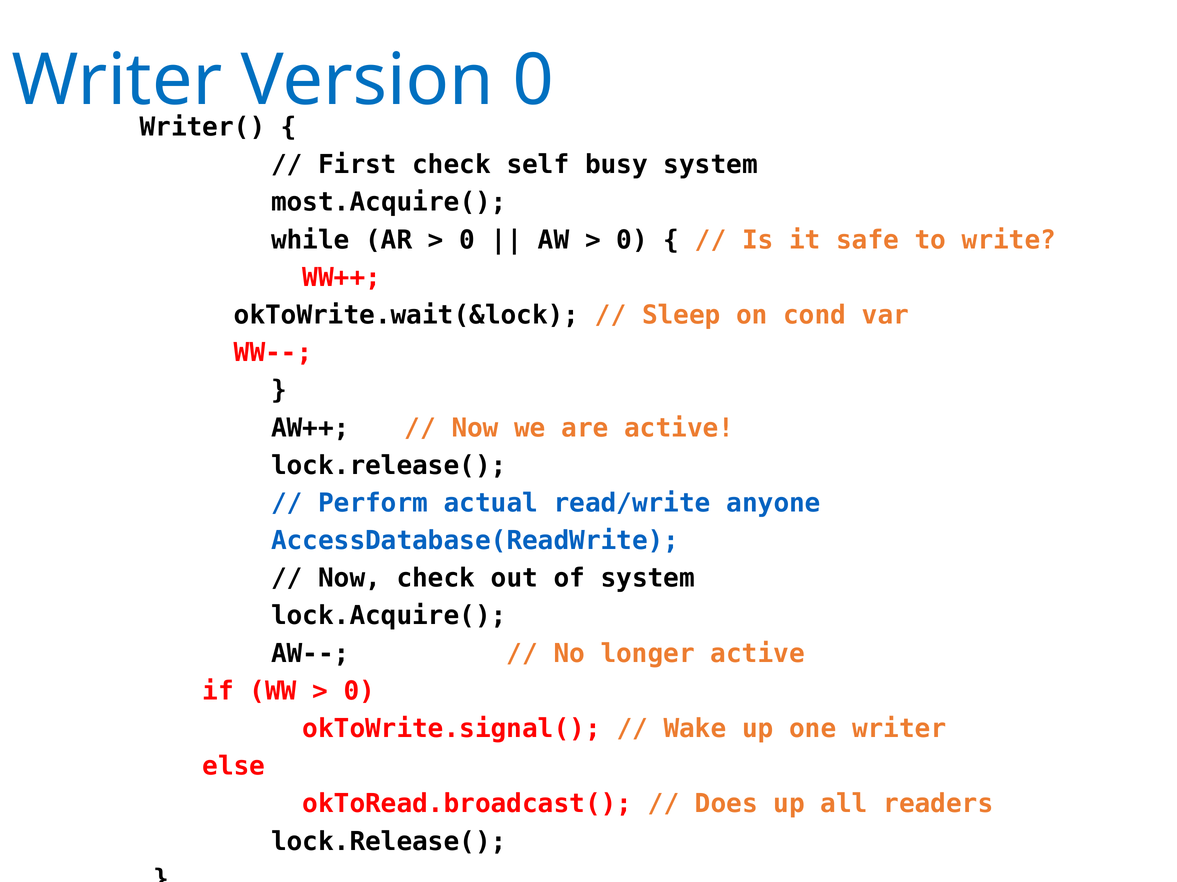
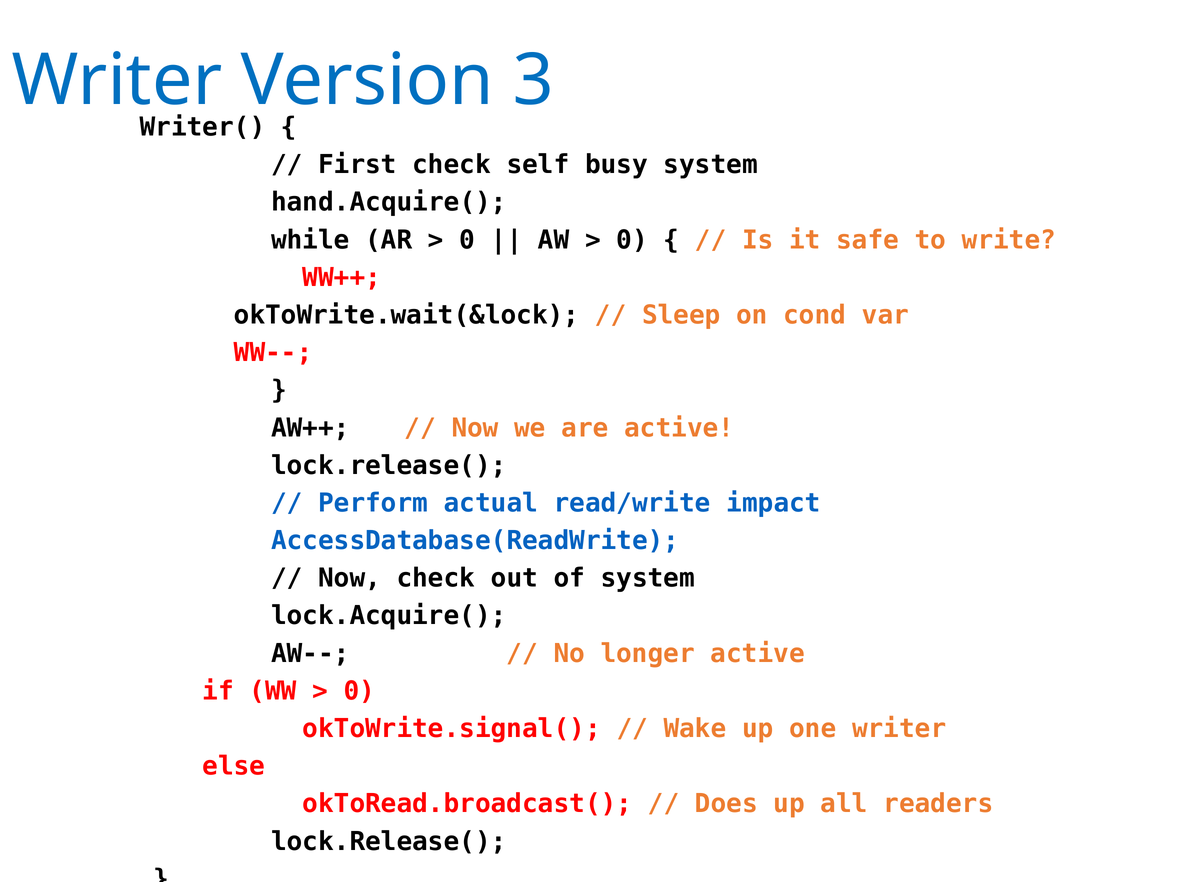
0 at (533, 81): 0 -> 3
most.Acquire(: most.Acquire( -> hand.Acquire(
anyone: anyone -> impact
